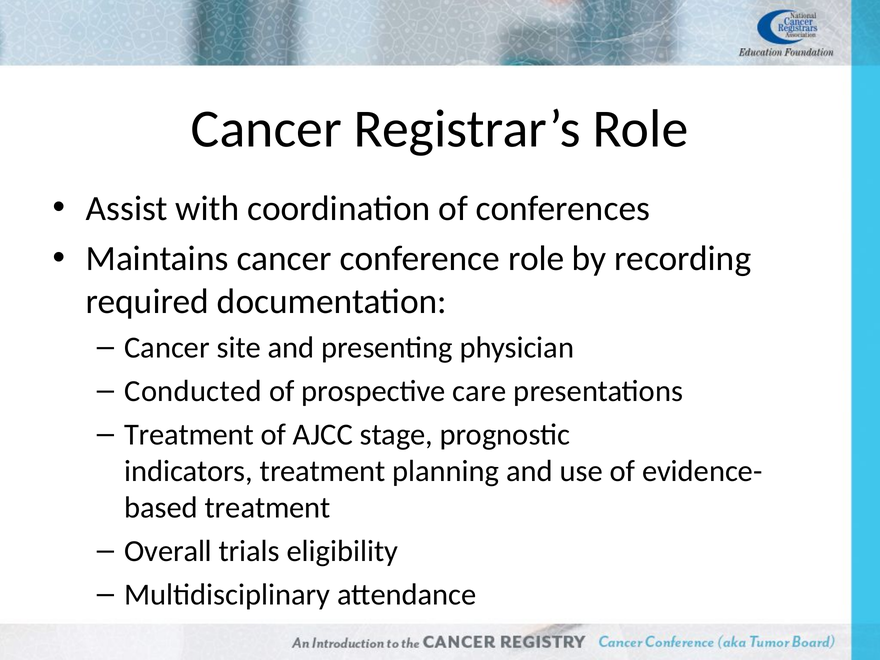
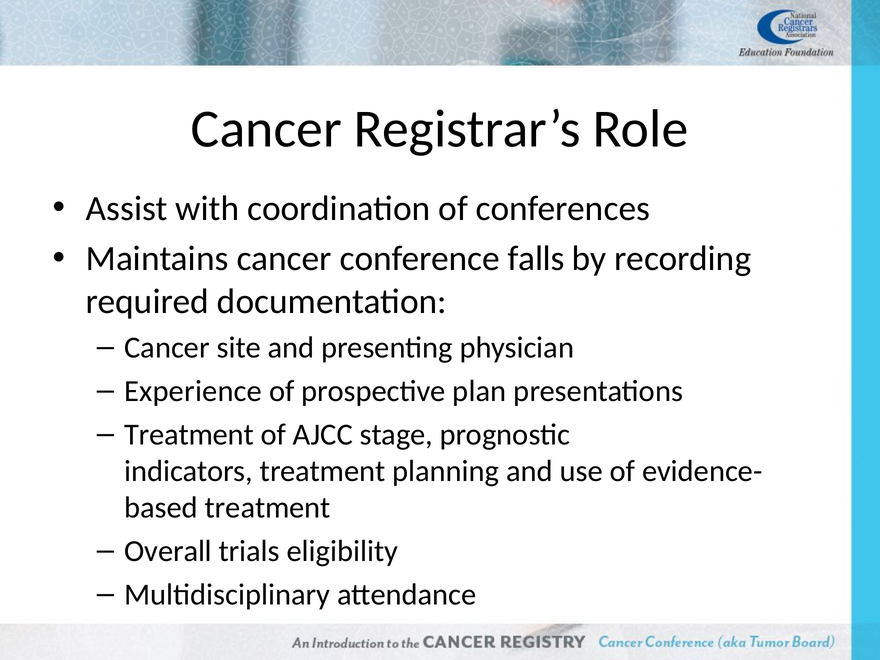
conference role: role -> falls
Conducted: Conducted -> Experience
care: care -> plan
